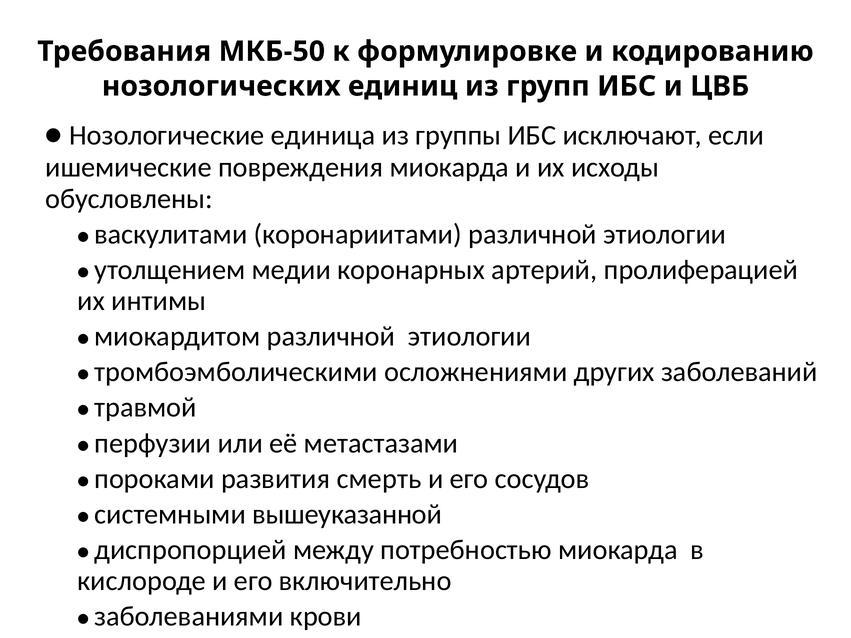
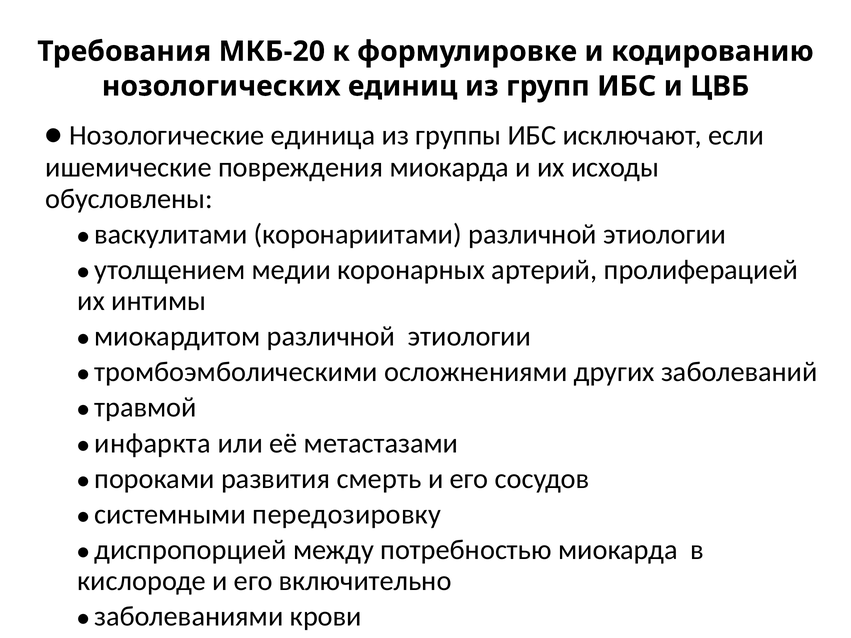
МКБ-50: МКБ-50 -> МКБ-20
перфузии: перфузии -> инфаркта
вышеуказанной: вышеуказанной -> передозировку
